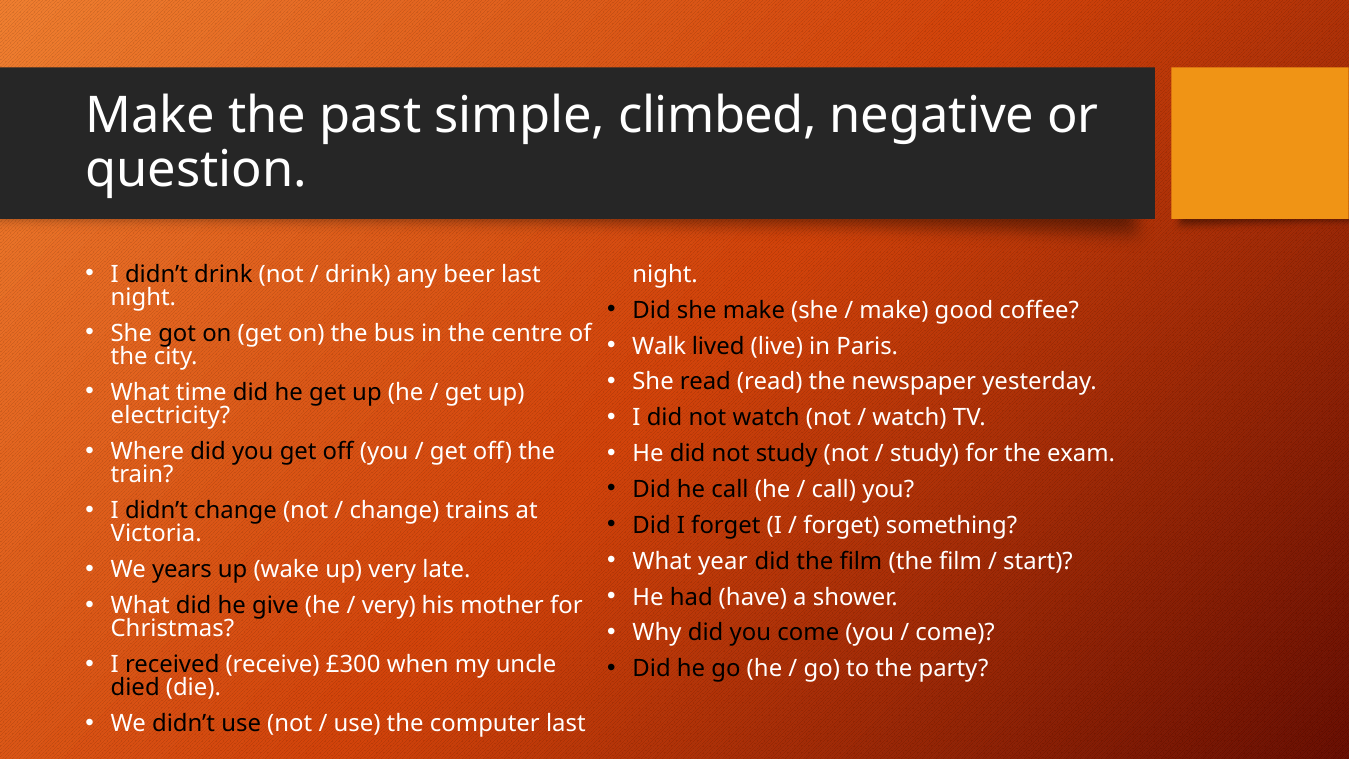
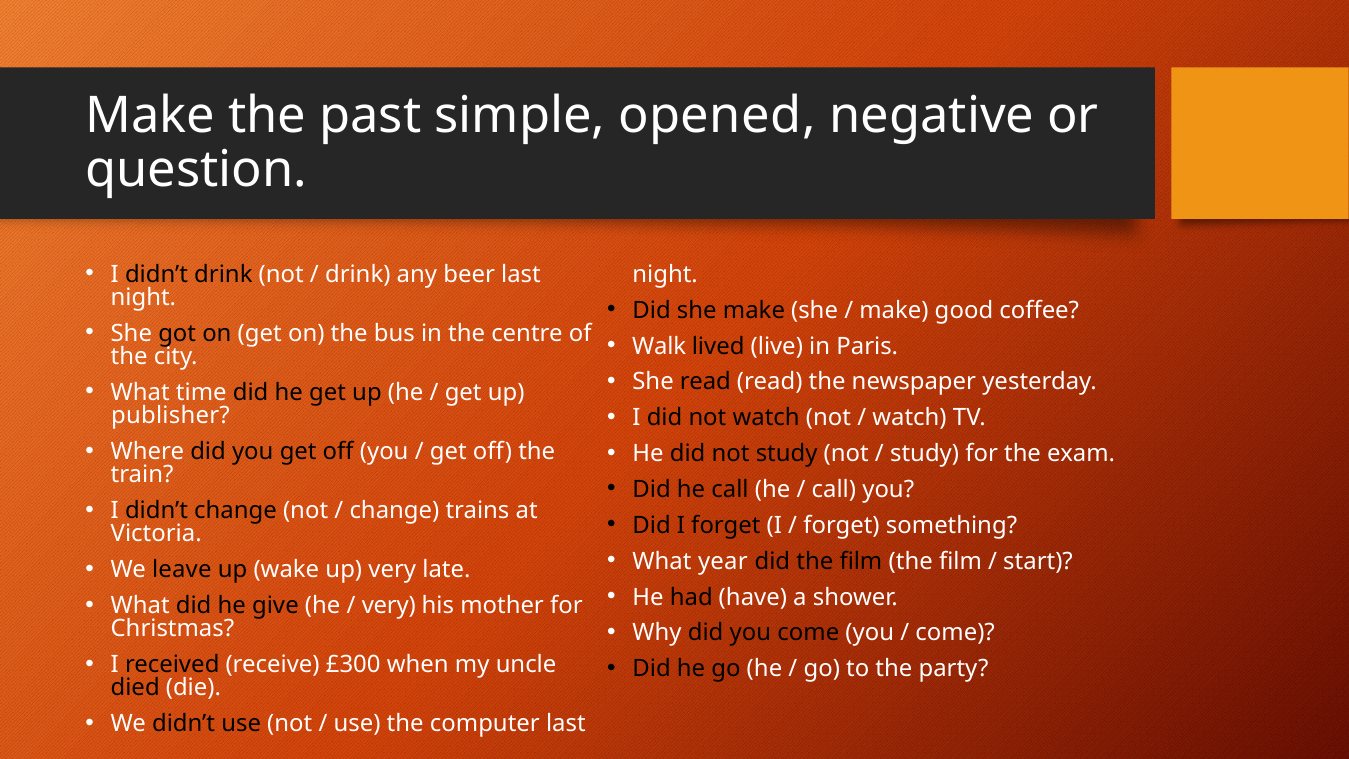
climbed: climbed -> opened
electricity: electricity -> publisher
years: years -> leave
